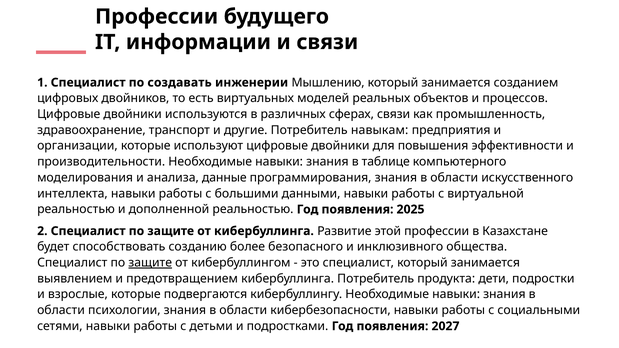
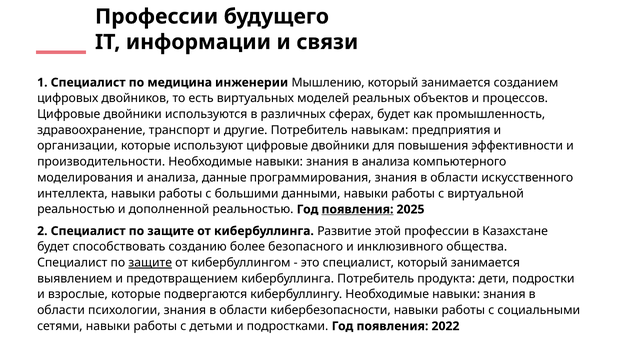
создавать: создавать -> медицина
сферах связи: связи -> будет
в таблице: таблице -> анализа
появления at (357, 209) underline: none -> present
2027: 2027 -> 2022
